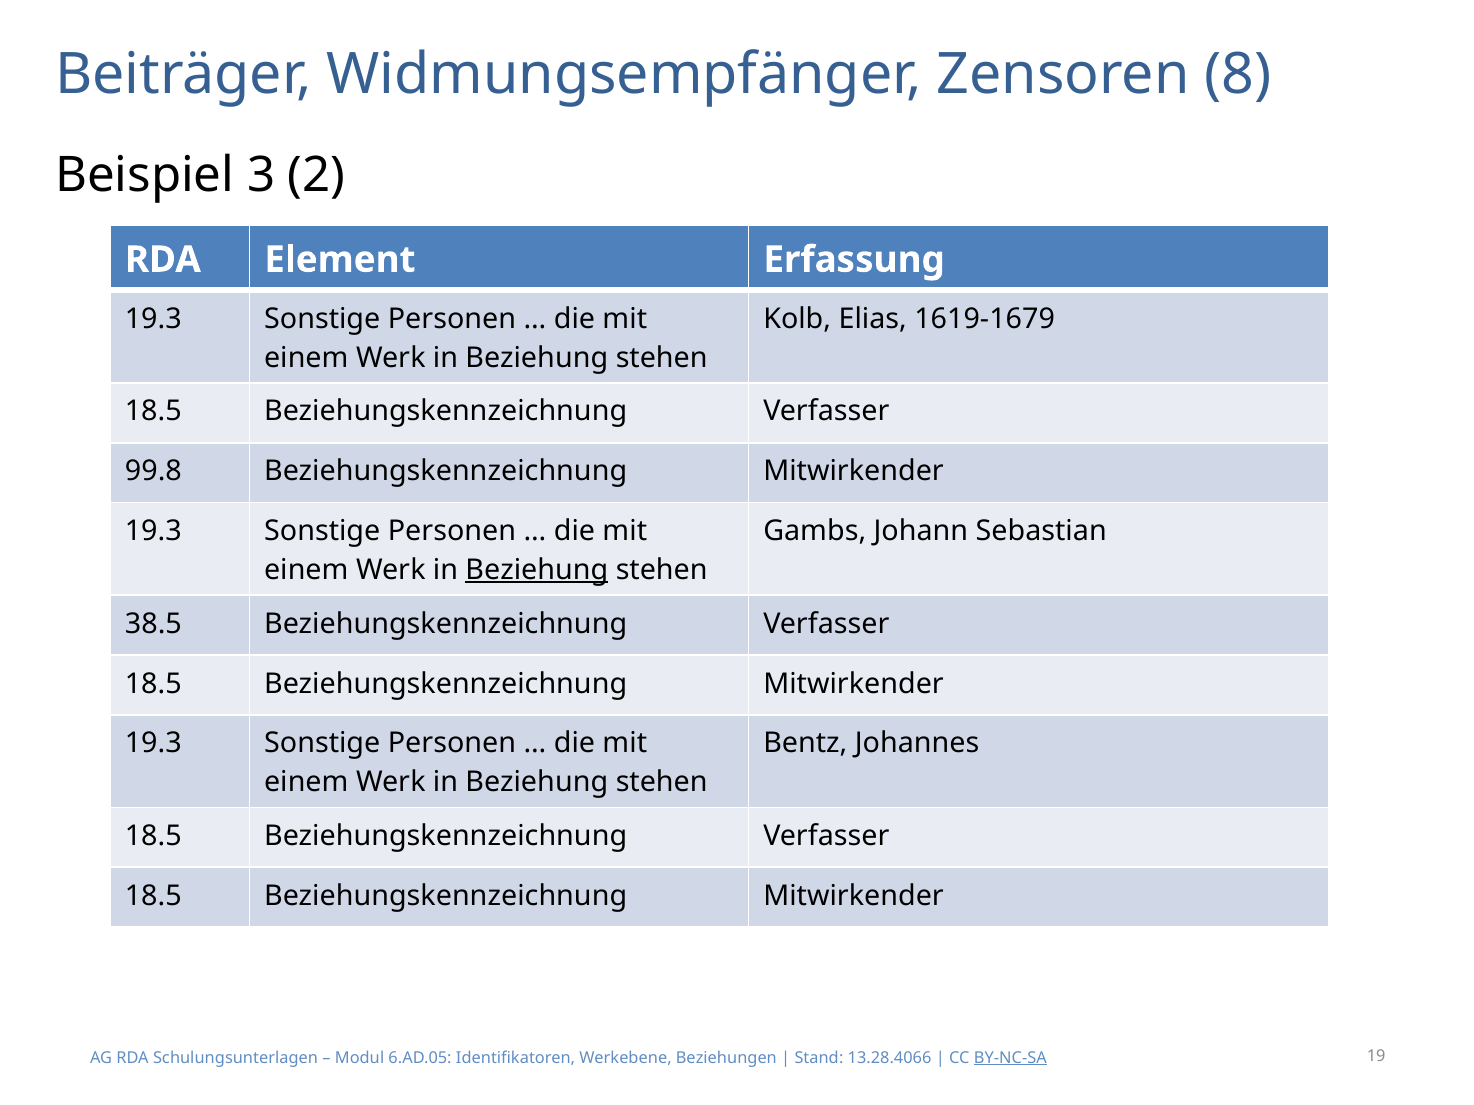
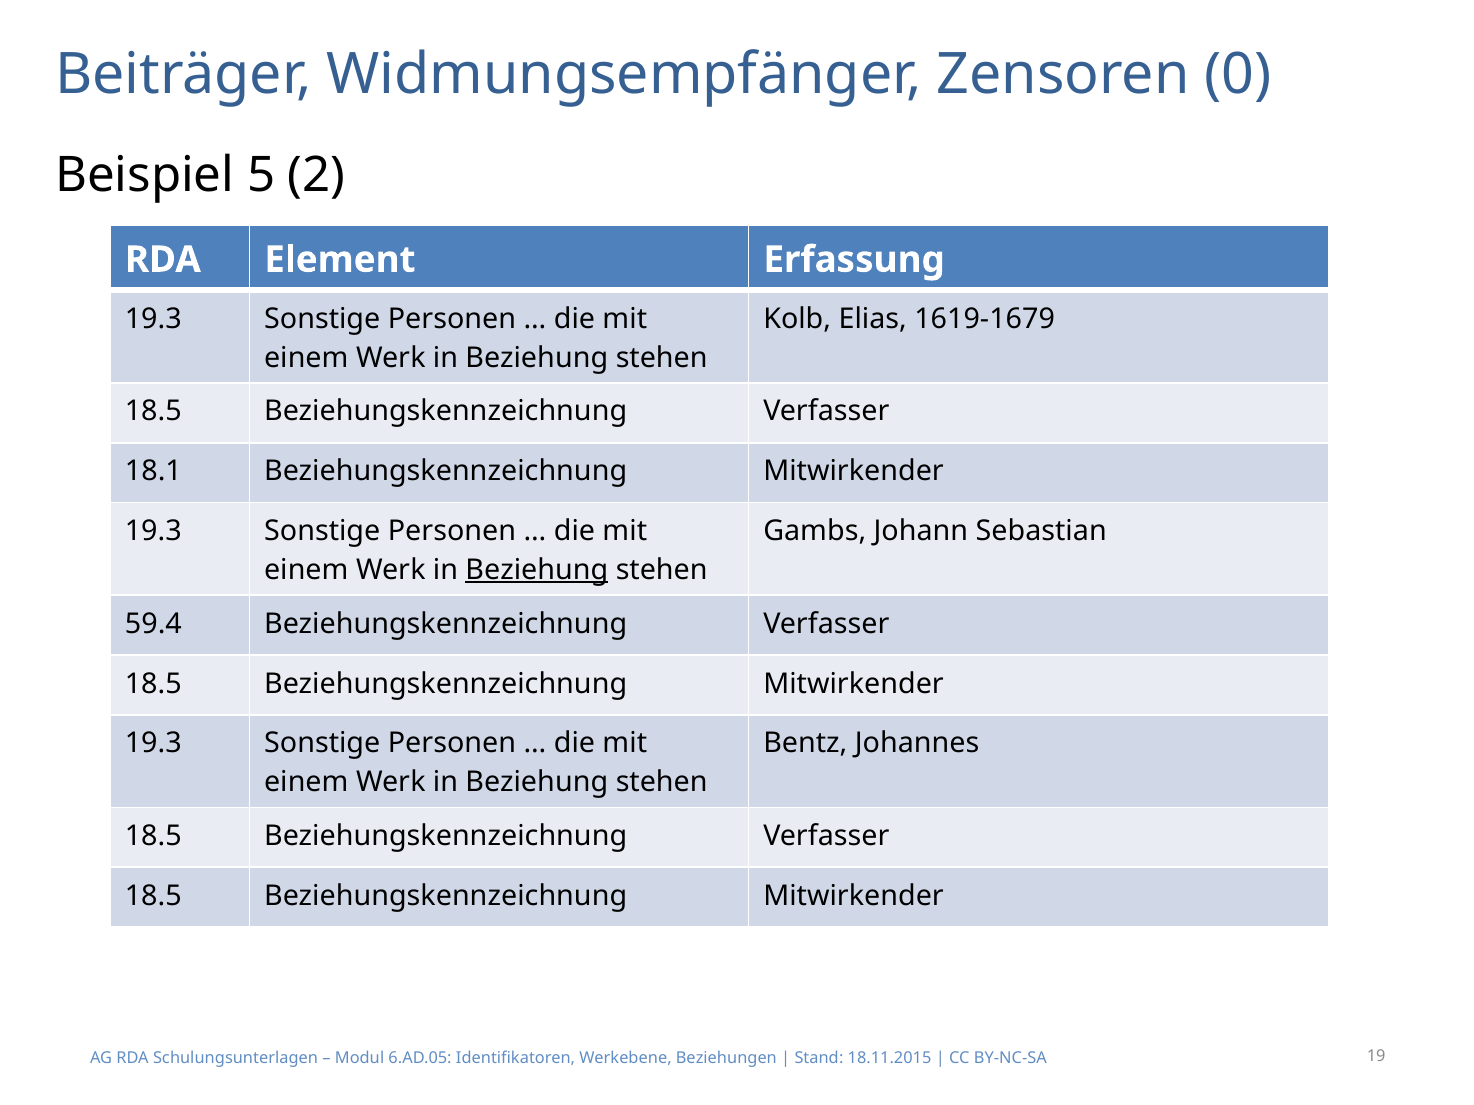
8: 8 -> 0
3: 3 -> 5
99.8: 99.8 -> 18.1
38.5: 38.5 -> 59.4
13.28.4066: 13.28.4066 -> 18.11.2015
BY-NC-SA underline: present -> none
